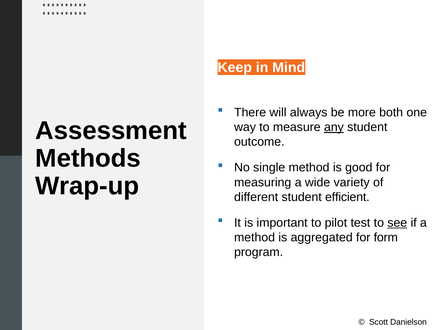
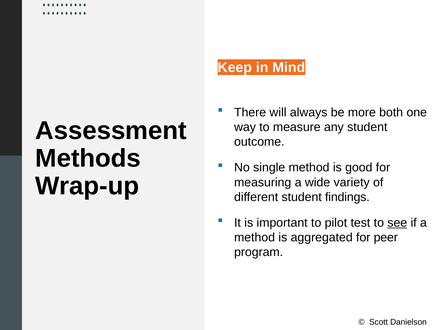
any underline: present -> none
efficient: efficient -> findings
form: form -> peer
